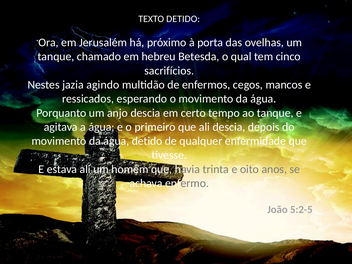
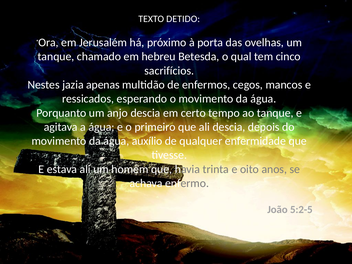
agindo: agindo -> apenas
água detido: detido -> auxílio
